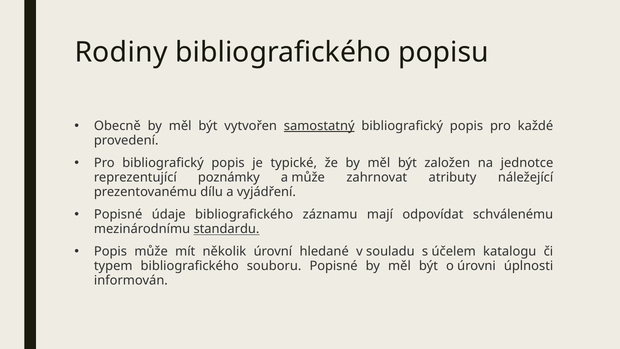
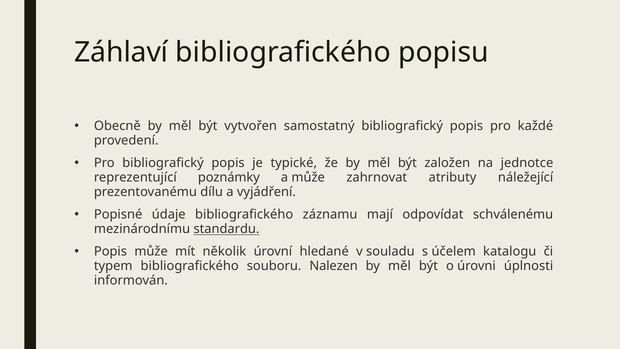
Rodiny: Rodiny -> Záhlaví
samostatný underline: present -> none
souboru Popisné: Popisné -> Nalezen
